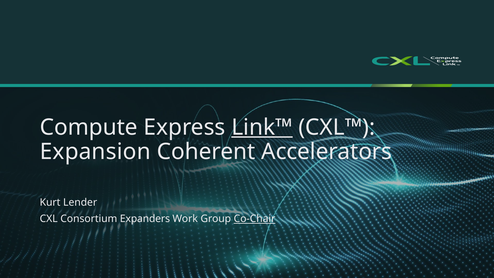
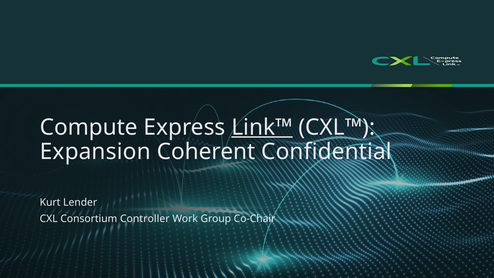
Accelerators: Accelerators -> Confidential
Expanders: Expanders -> Controller
Co-Chair underline: present -> none
